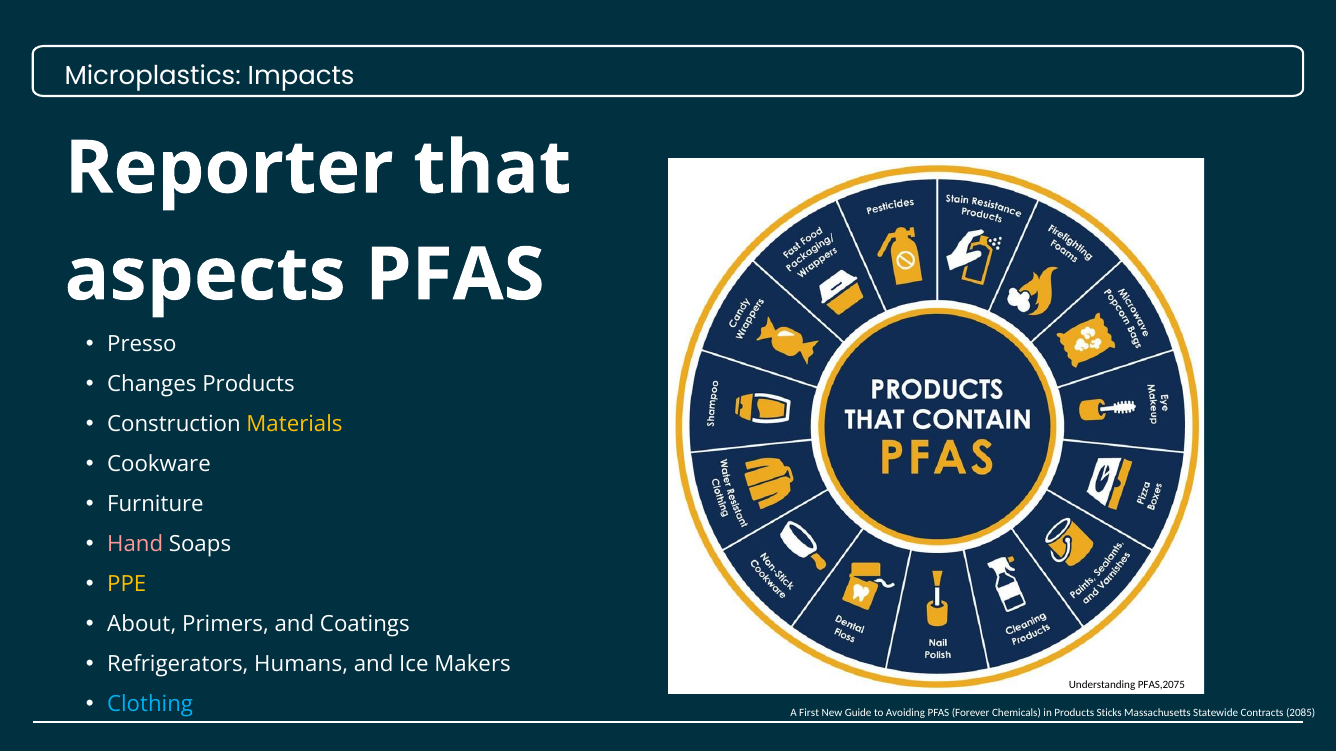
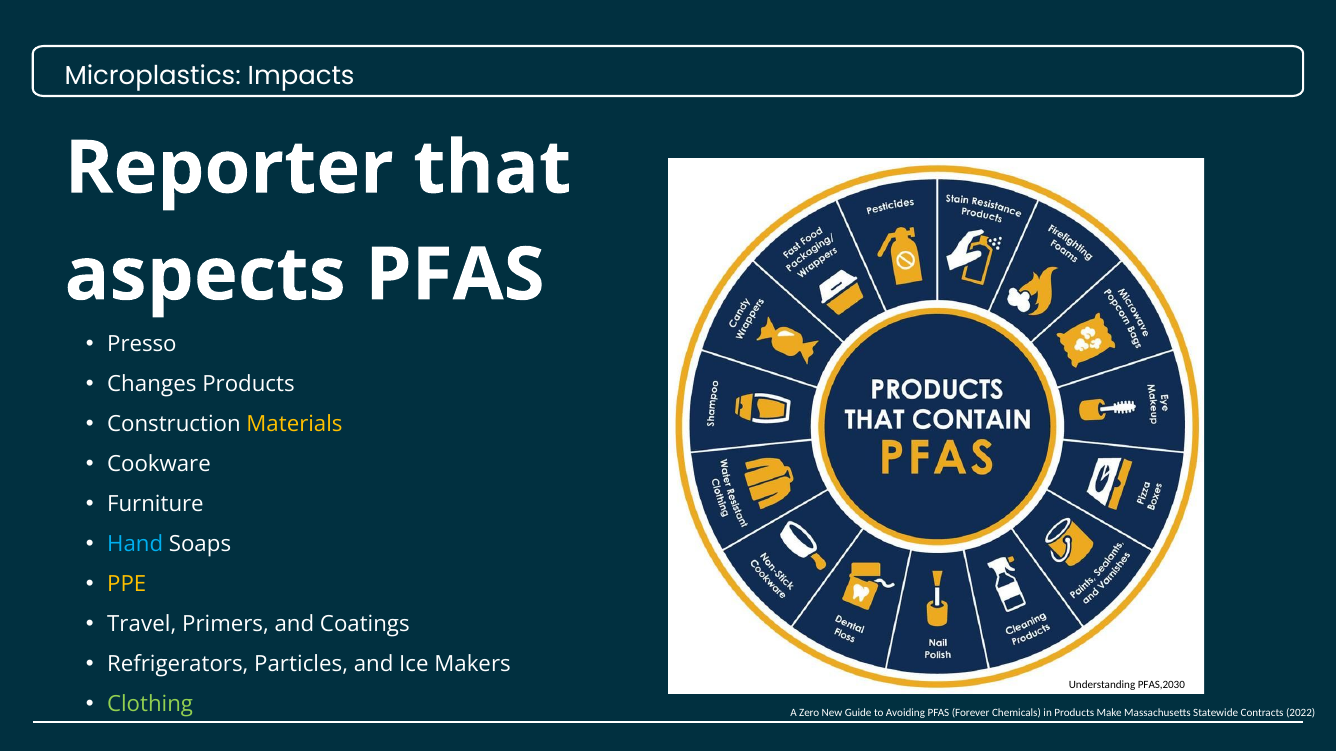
Hand colour: pink -> light blue
About: About -> Travel
Humans: Humans -> Particles
PFAS,2075: PFAS,2075 -> PFAS,2030
Clothing colour: light blue -> light green
First: First -> Zero
Sticks: Sticks -> Make
2085: 2085 -> 2022
